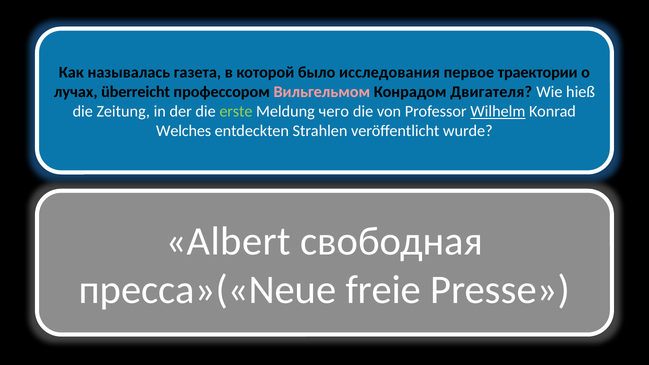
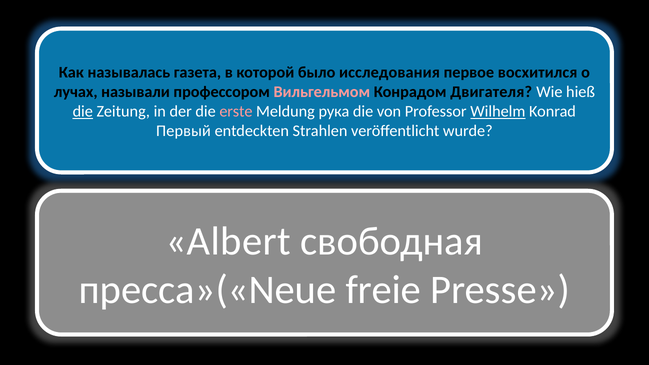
траектории: траектории -> восхитился
überreicht: überreicht -> называли
die at (83, 111) underline: none -> present
erste colour: light green -> pink
чего: чего -> рука
Welches: Welches -> Первый
